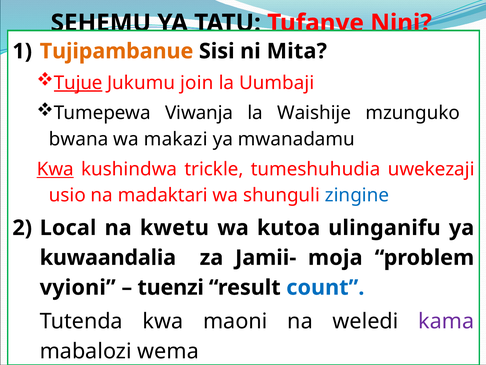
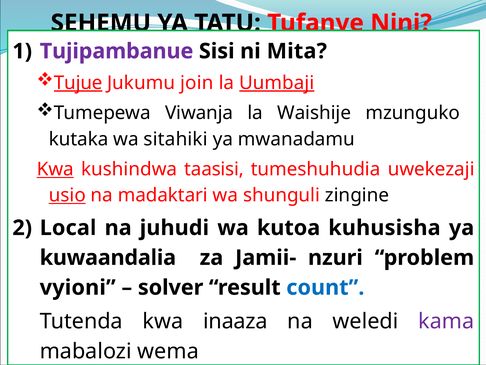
Tujipambanue colour: orange -> purple
Uumbaji underline: none -> present
bwana: bwana -> kutaka
makazi: makazi -> sitahiki
trickle: trickle -> taasisi
usio underline: none -> present
zingine colour: blue -> black
kwetu: kwetu -> juhudi
ulinganifu: ulinganifu -> kuhusisha
moja: moja -> nzuri
tuenzi: tuenzi -> solver
maoni: maoni -> inaaza
